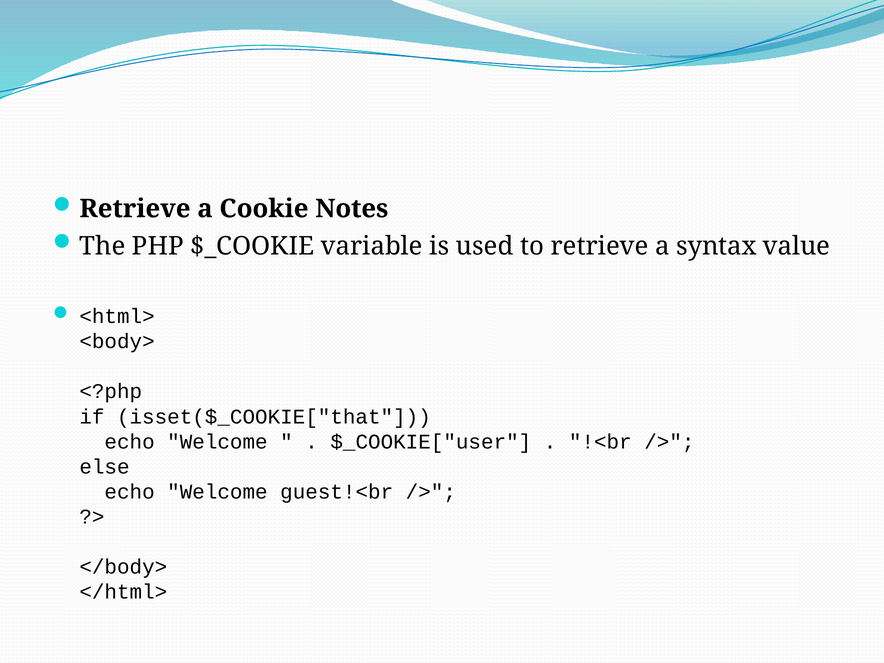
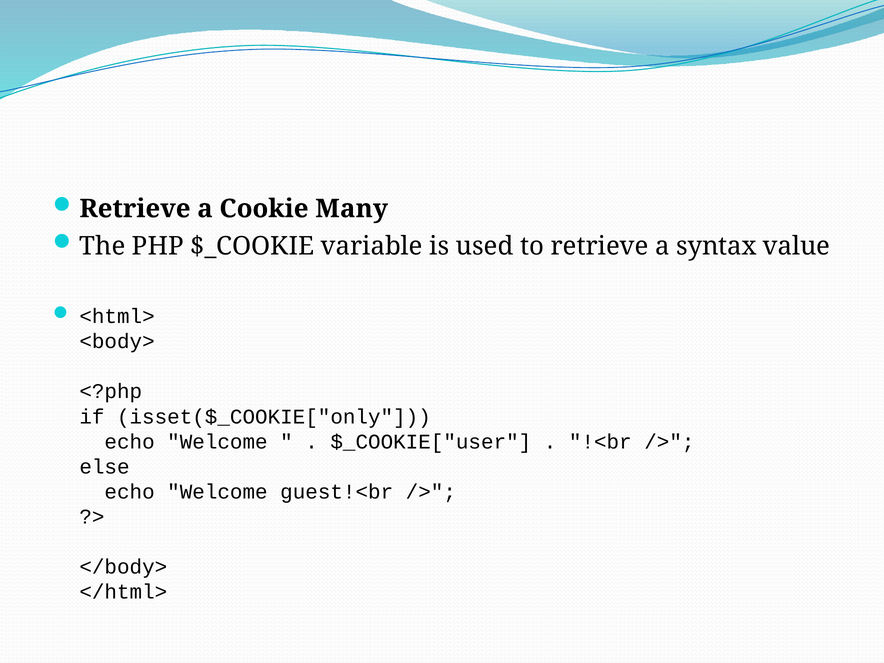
Notes: Notes -> Many
isset($_COOKIE["that: isset($_COOKIE["that -> isset($_COOKIE["only
